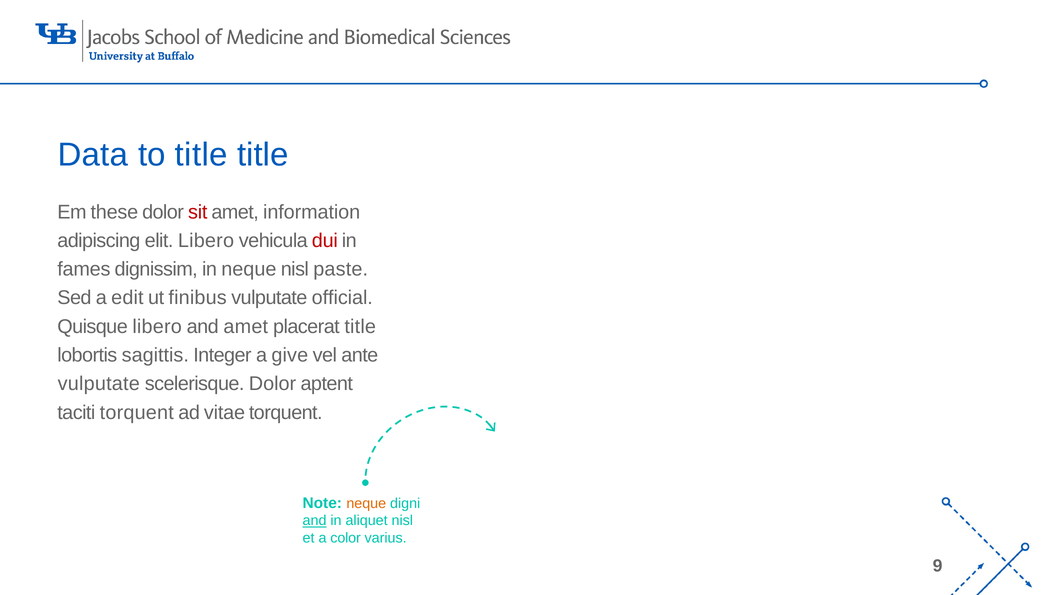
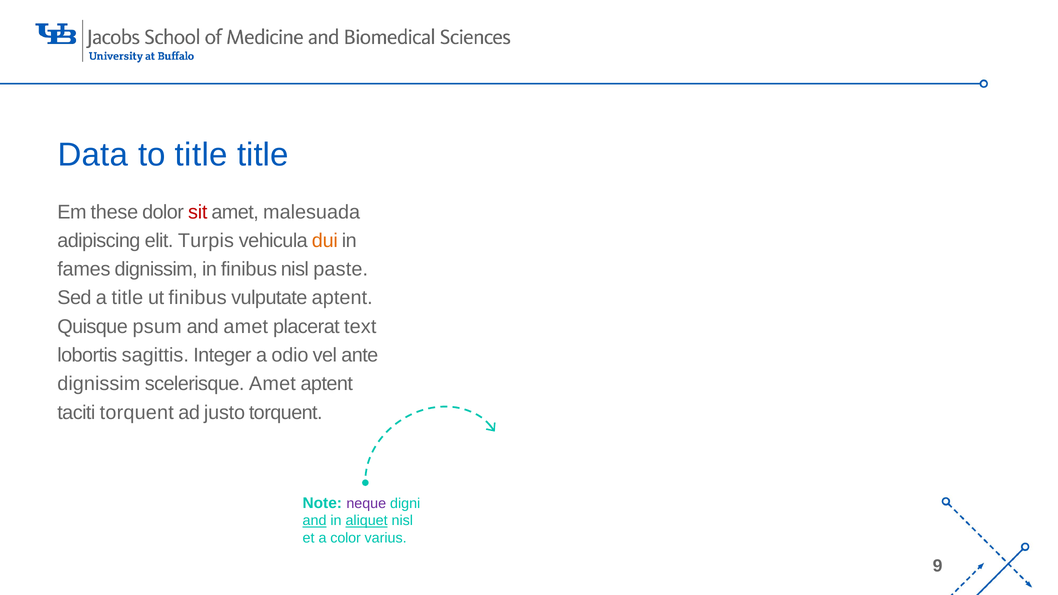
information: information -> malesuada
elit Libero: Libero -> Turpis
dui colour: red -> orange
in neque: neque -> finibus
a edit: edit -> title
vulputate official: official -> aptent
Quisque libero: libero -> psum
placerat title: title -> text
give: give -> odio
vulputate at (99, 384): vulputate -> dignissim
scelerisque Dolor: Dolor -> Amet
vitae: vitae -> justo
neque at (366, 503) colour: orange -> purple
aliquet underline: none -> present
